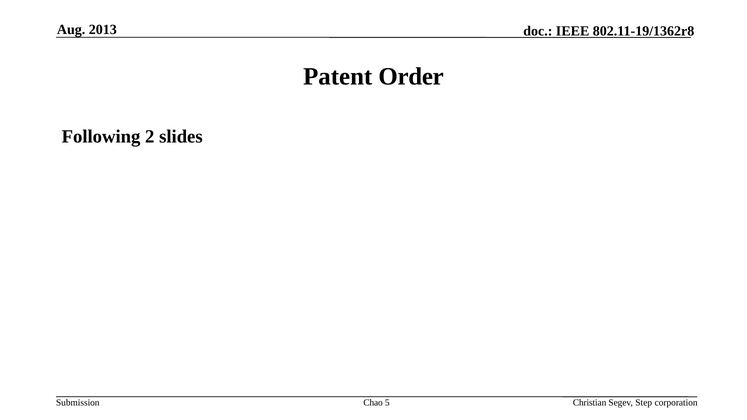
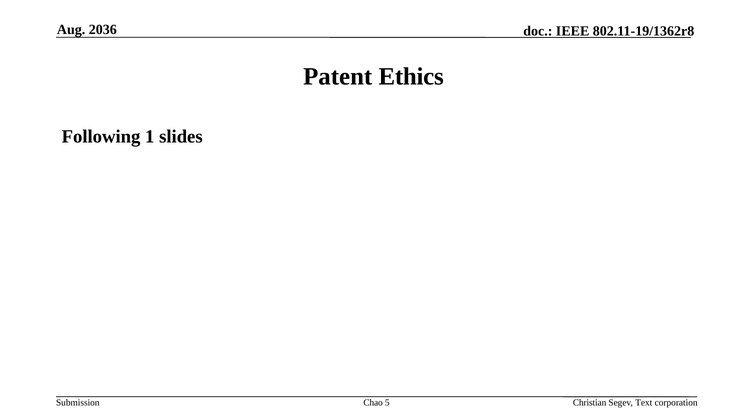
2013: 2013 -> 2036
Order: Order -> Ethics
2: 2 -> 1
Step: Step -> Text
